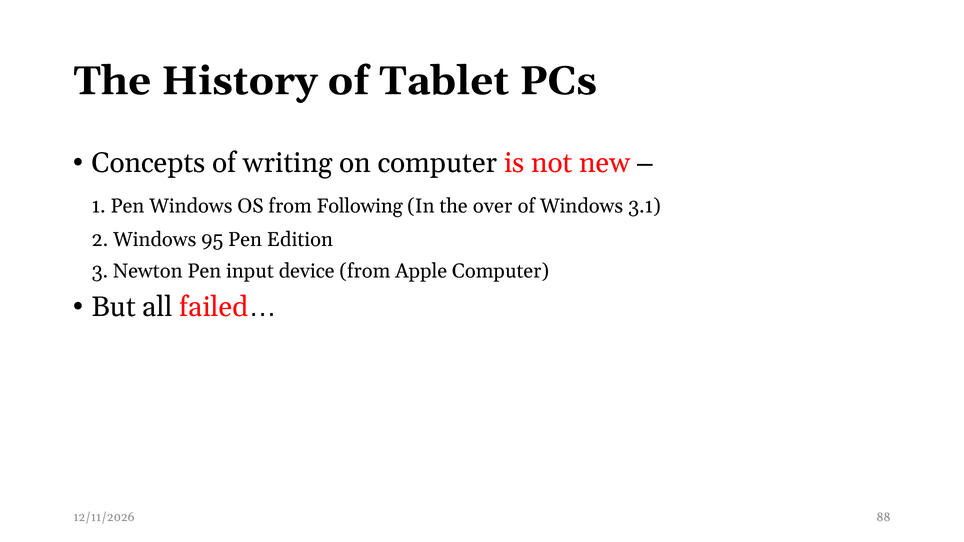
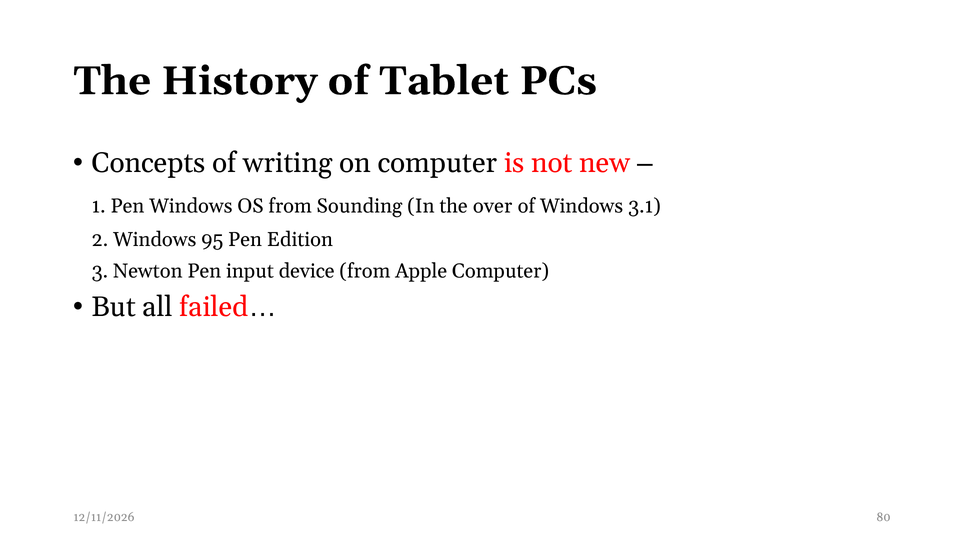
Following: Following -> Sounding
88: 88 -> 80
